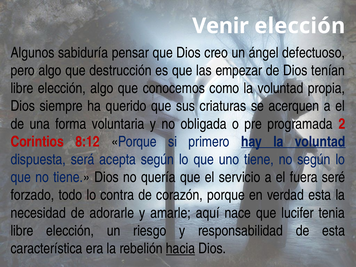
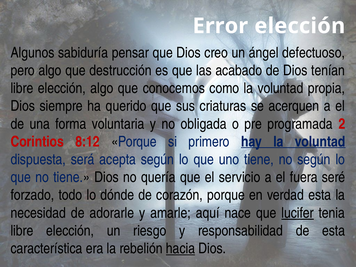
Venir: Venir -> Error
empezar: empezar -> acabado
contra: contra -> dónde
lucifer underline: none -> present
